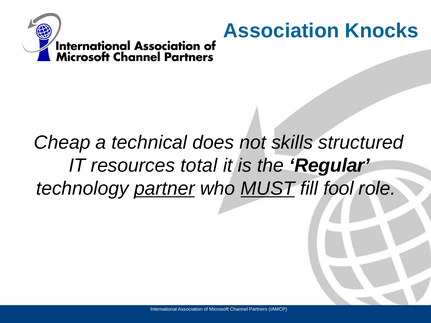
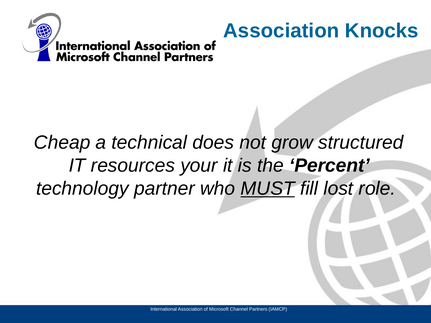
skills: skills -> grow
total: total -> your
Regular: Regular -> Percent
partner underline: present -> none
fool: fool -> lost
